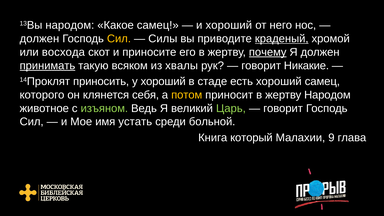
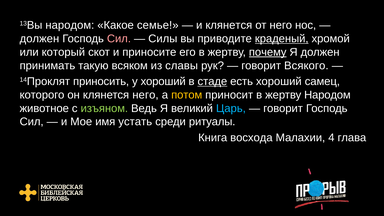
Какое самец: самец -> семье
и хороший: хороший -> клянется
Сил at (119, 39) colour: yellow -> pink
восхода: восхода -> который
принимать underline: present -> none
хвалы: хвалы -> славы
Никакие: Никакие -> Всякого
стаде underline: none -> present
клянется себя: себя -> него
Царь colour: light green -> light blue
больной: больной -> ритуалы
который: который -> восхода
9: 9 -> 4
